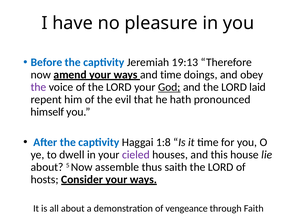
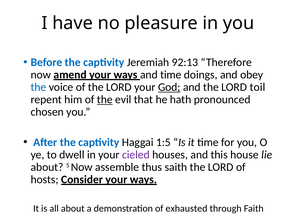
19:13: 19:13 -> 92:13
the at (39, 87) colour: purple -> blue
laid: laid -> toil
the at (105, 100) underline: none -> present
himself: himself -> chosen
1:8: 1:8 -> 1:5
vengeance: vengeance -> exhausted
